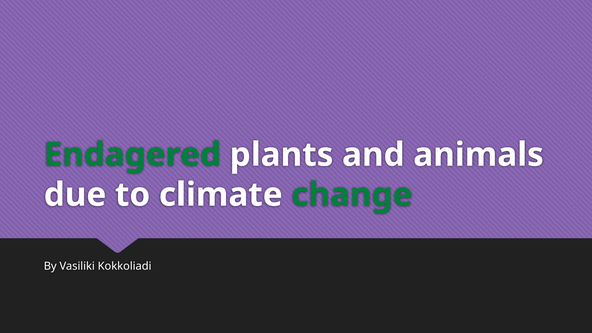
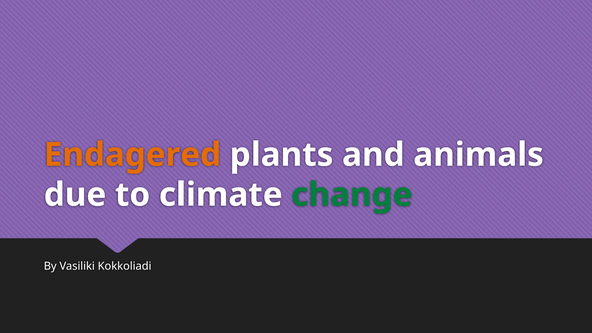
Endagered colour: green -> orange
